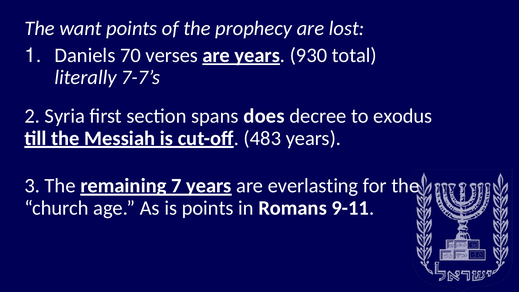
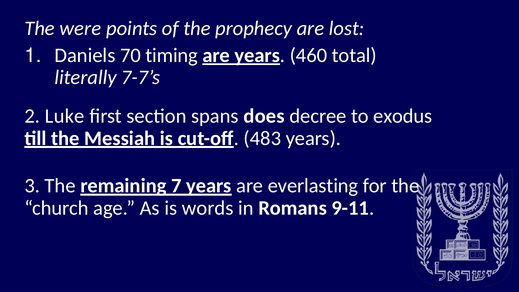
want: want -> were
verses: verses -> timing
930: 930 -> 460
Syria: Syria -> Luke
is points: points -> words
